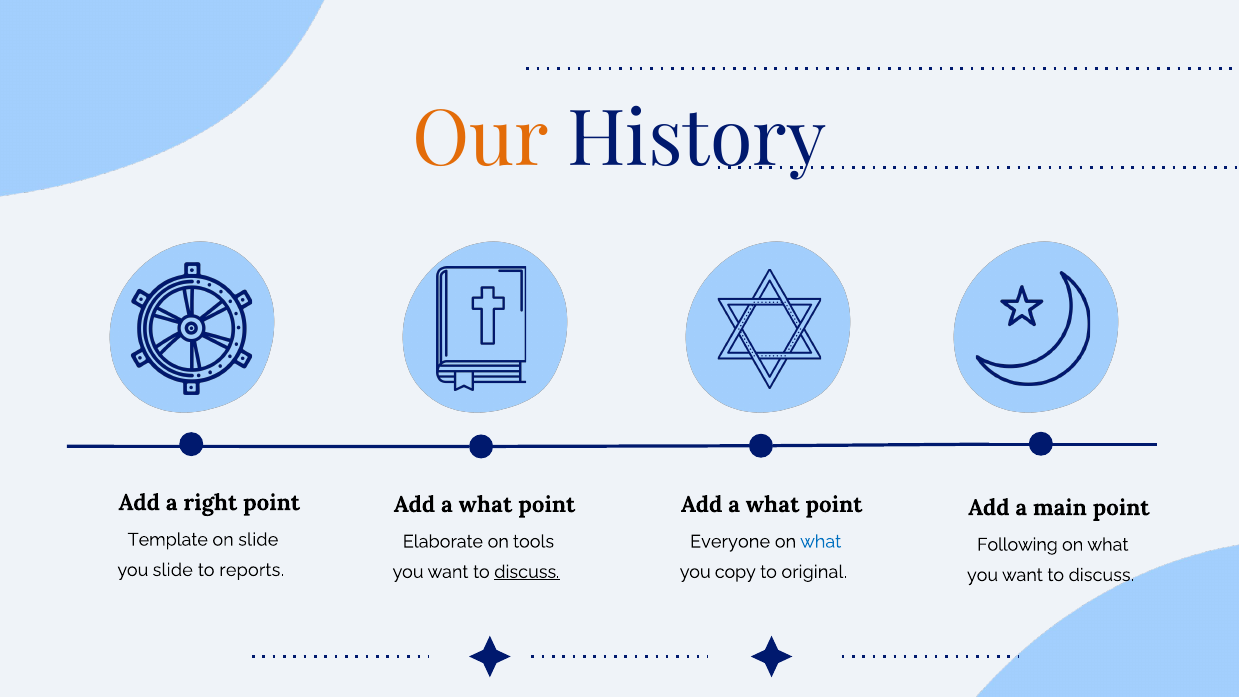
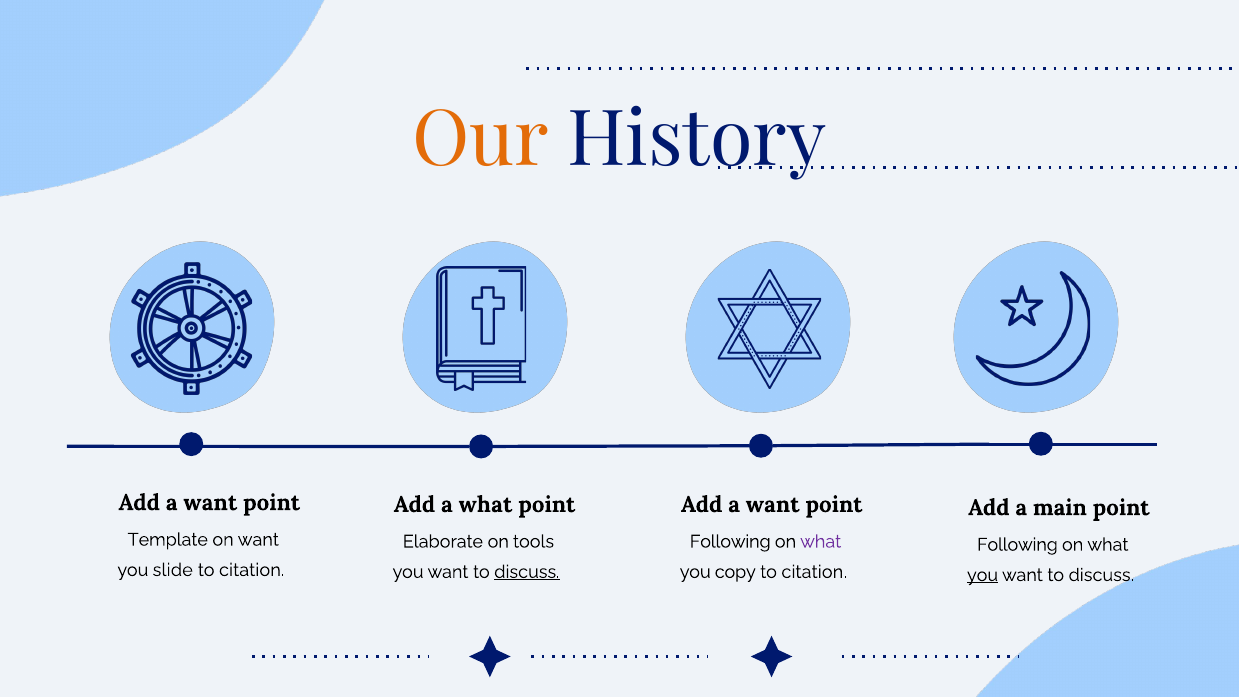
right at (210, 503): right -> want
what at (773, 505): what -> want
on slide: slide -> want
Everyone at (730, 542): Everyone -> Following
what at (821, 542) colour: blue -> purple
reports at (252, 570): reports -> citation
original at (814, 572): original -> citation
you at (983, 575) underline: none -> present
